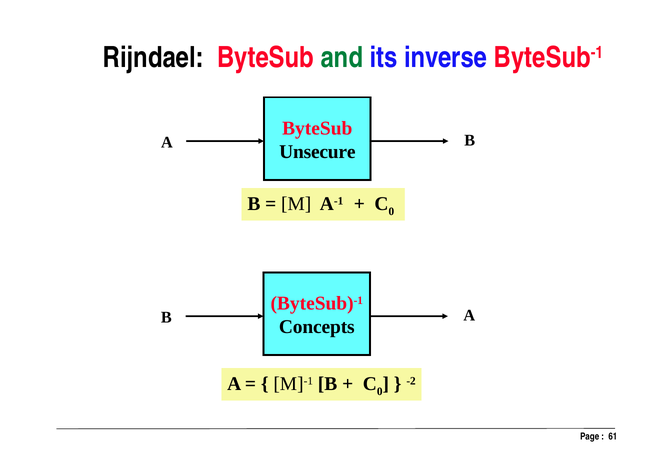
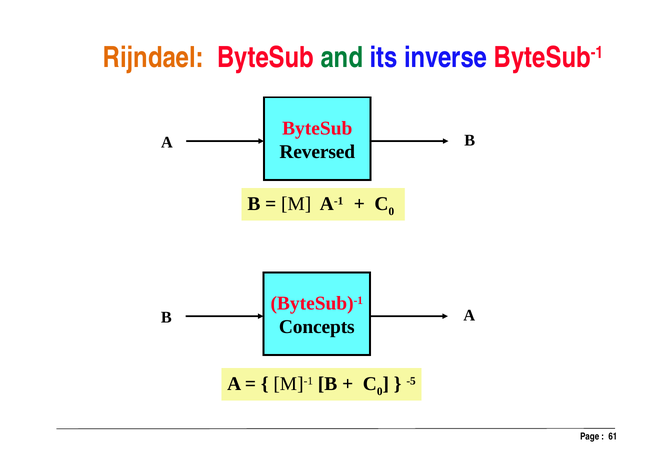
Rijndael colour: black -> orange
Unsecure: Unsecure -> Reversed
-2: -2 -> -5
